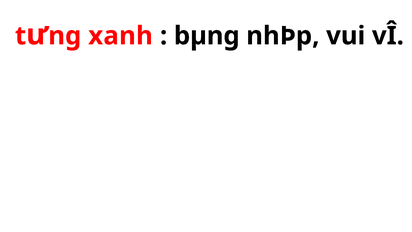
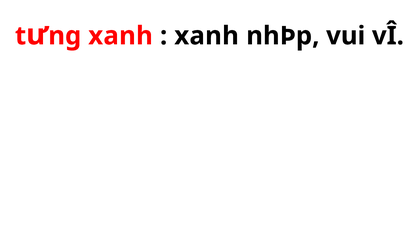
bµng at (207, 36): bµng -> xanh
